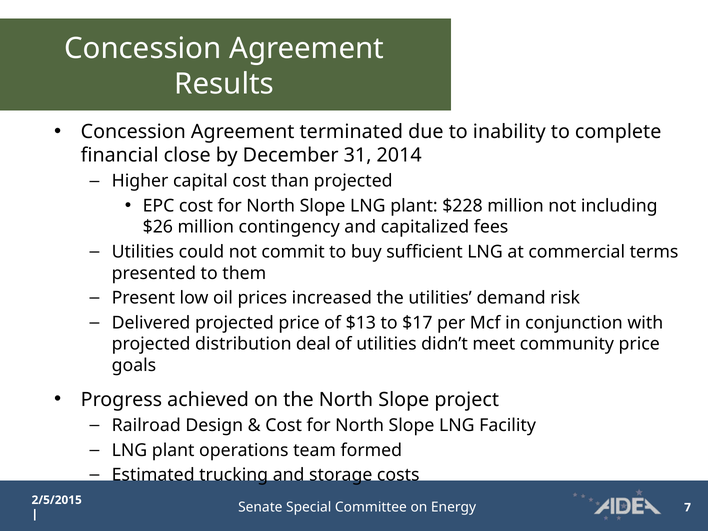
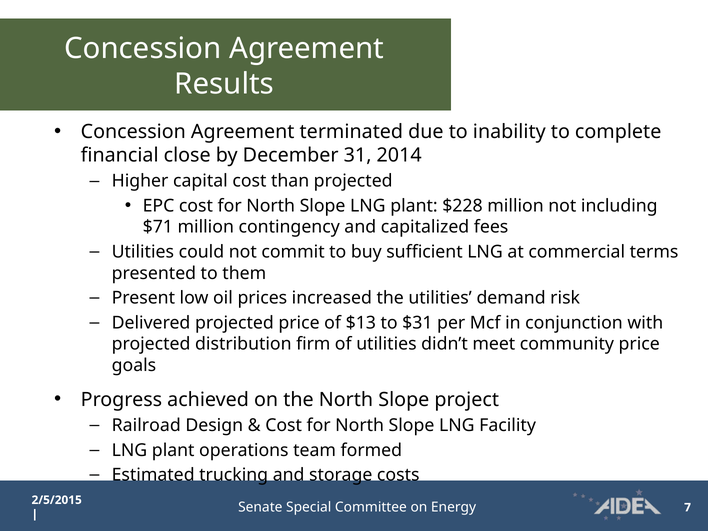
$26: $26 -> $71
$17: $17 -> $31
deal: deal -> firm
